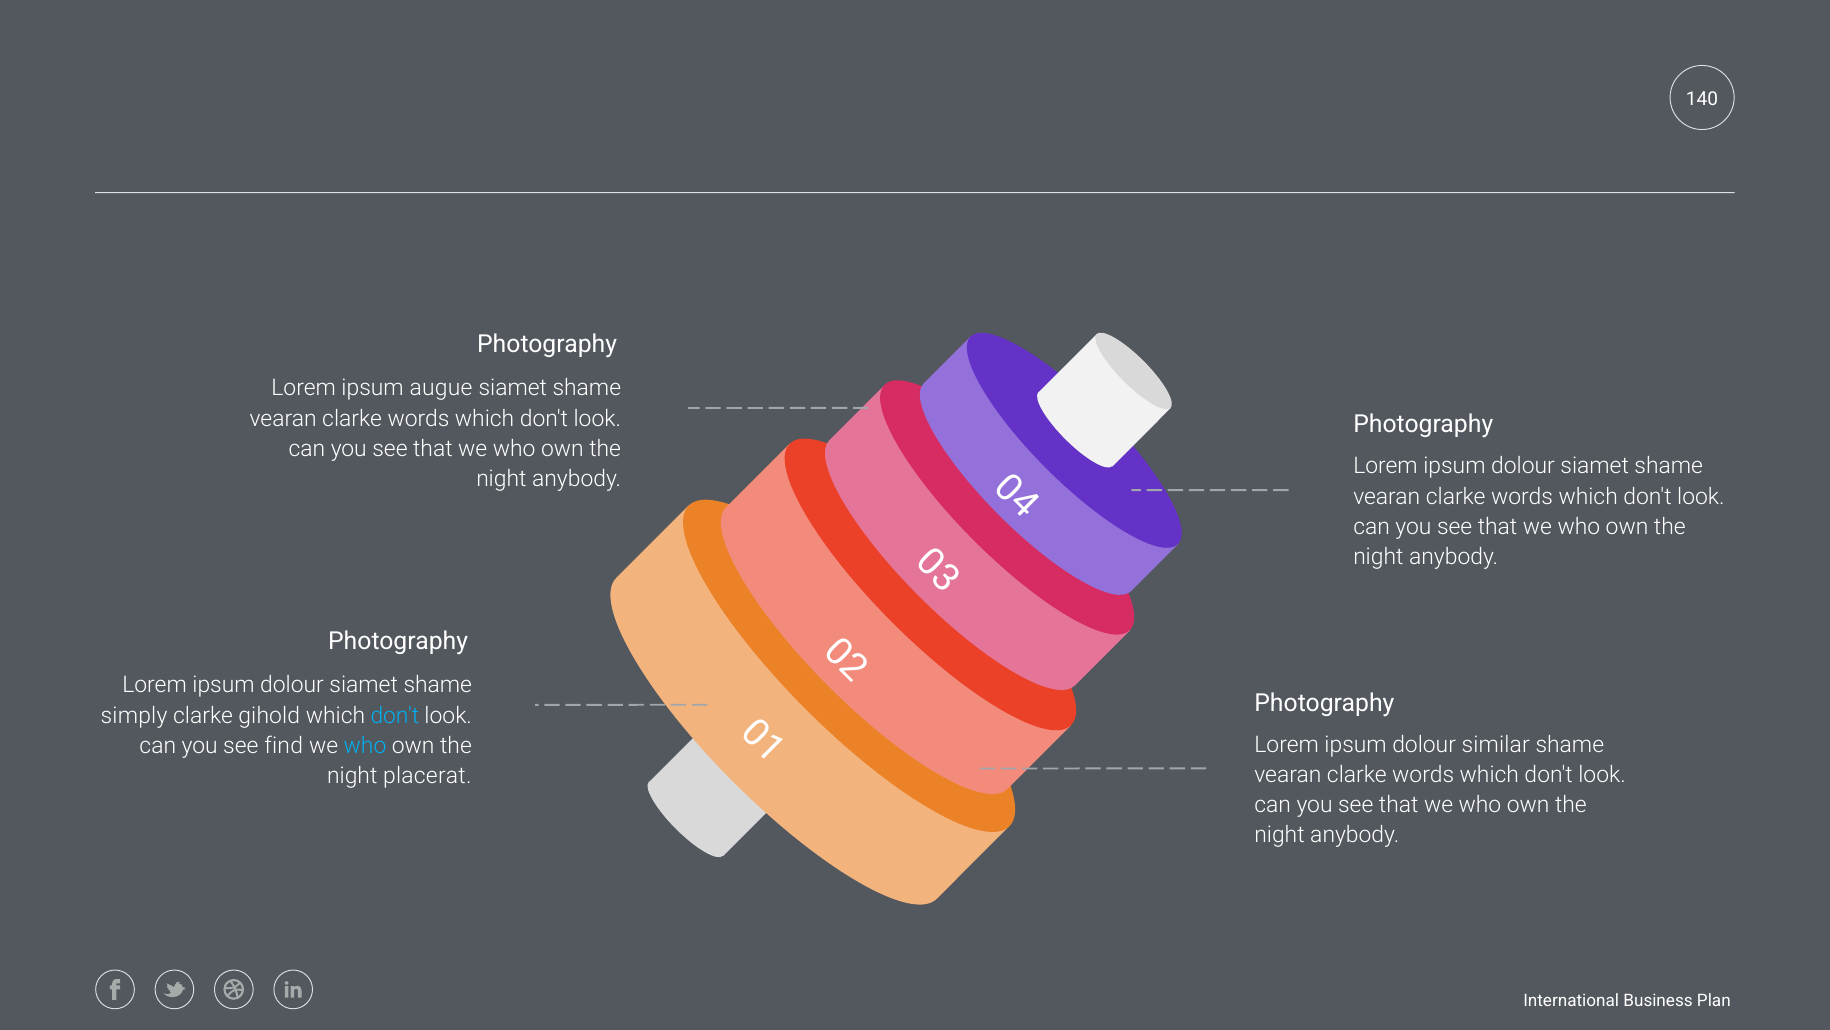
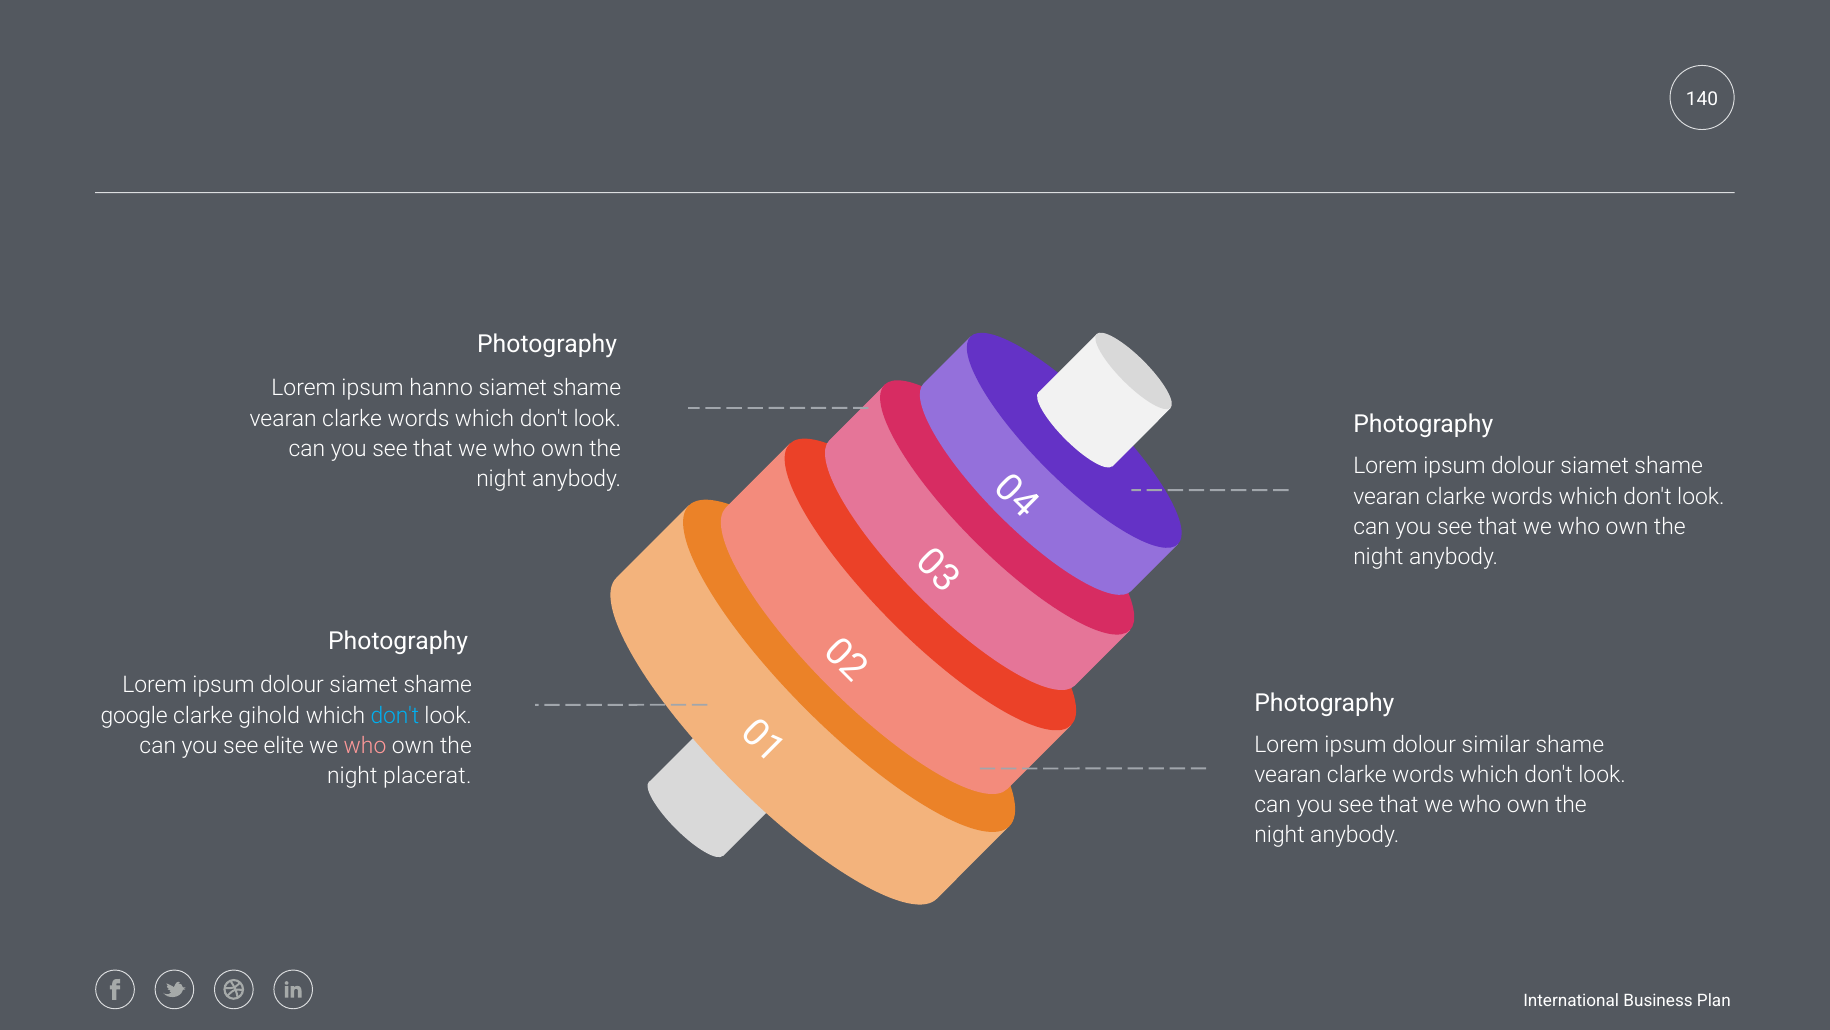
augue: augue -> hanno
simply: simply -> google
find: find -> elite
who at (365, 745) colour: light blue -> pink
